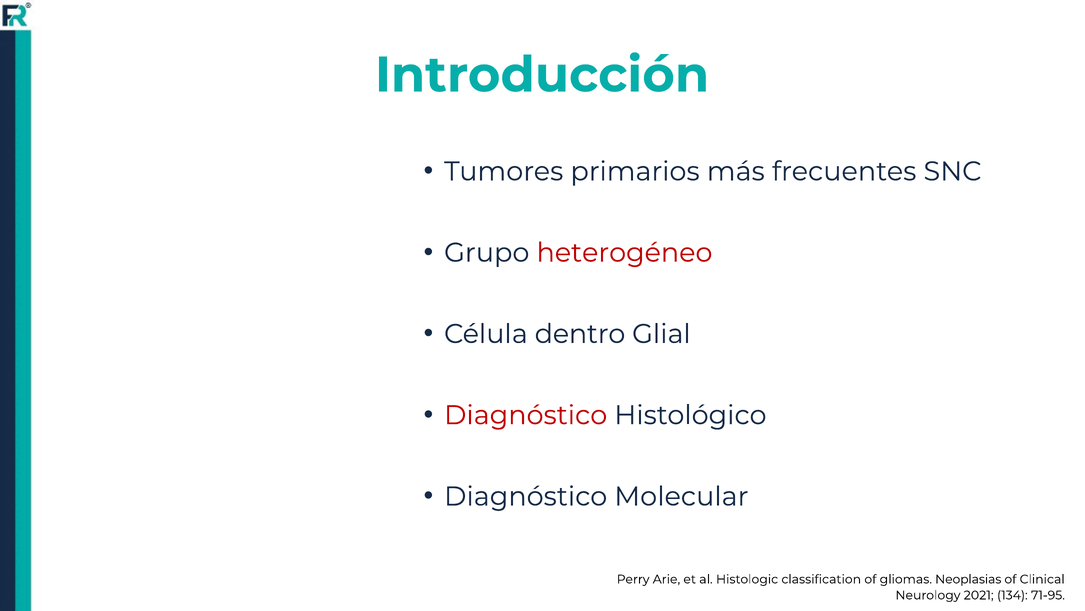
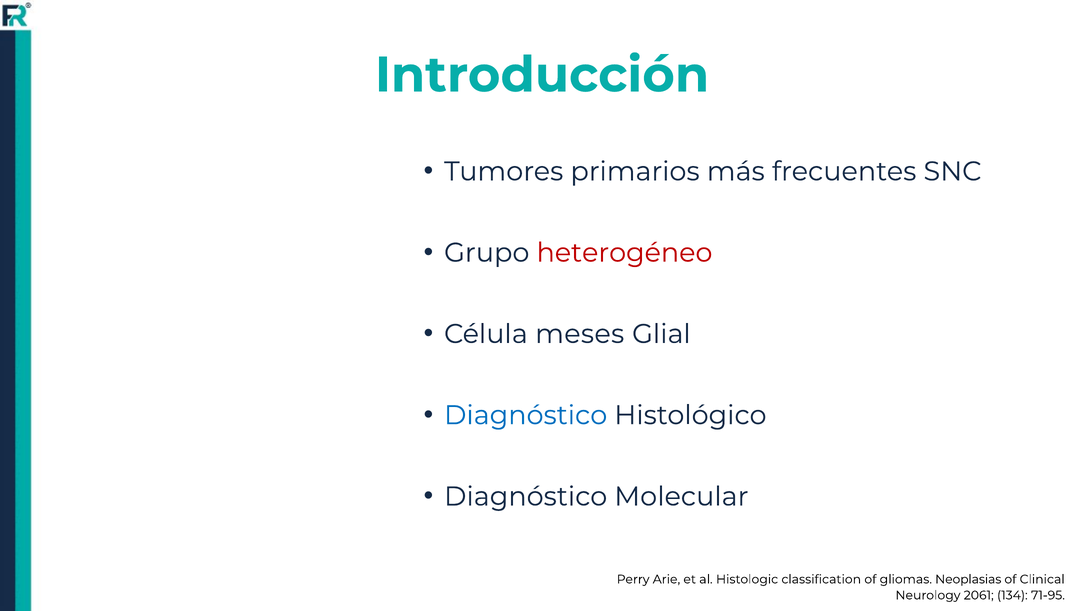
dentro: dentro -> meses
Diagnóstico at (526, 415) colour: red -> blue
2021: 2021 -> 2061
